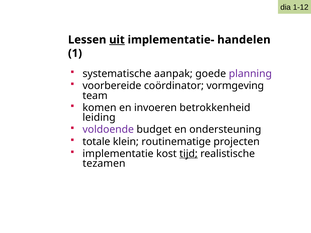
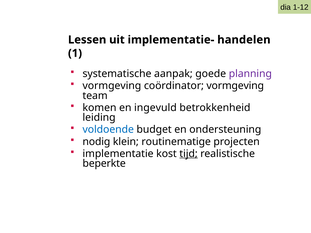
uit underline: present -> none
voorbereide at (112, 86): voorbereide -> vormgeving
invoeren: invoeren -> ingevuld
voldoende colour: purple -> blue
totale: totale -> nodig
tezamen: tezamen -> beperkte
